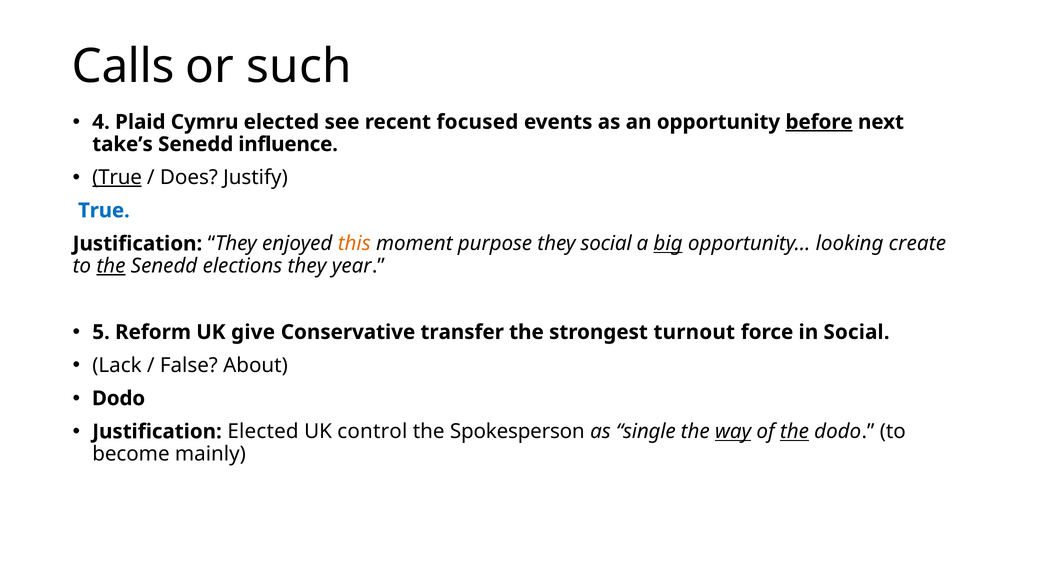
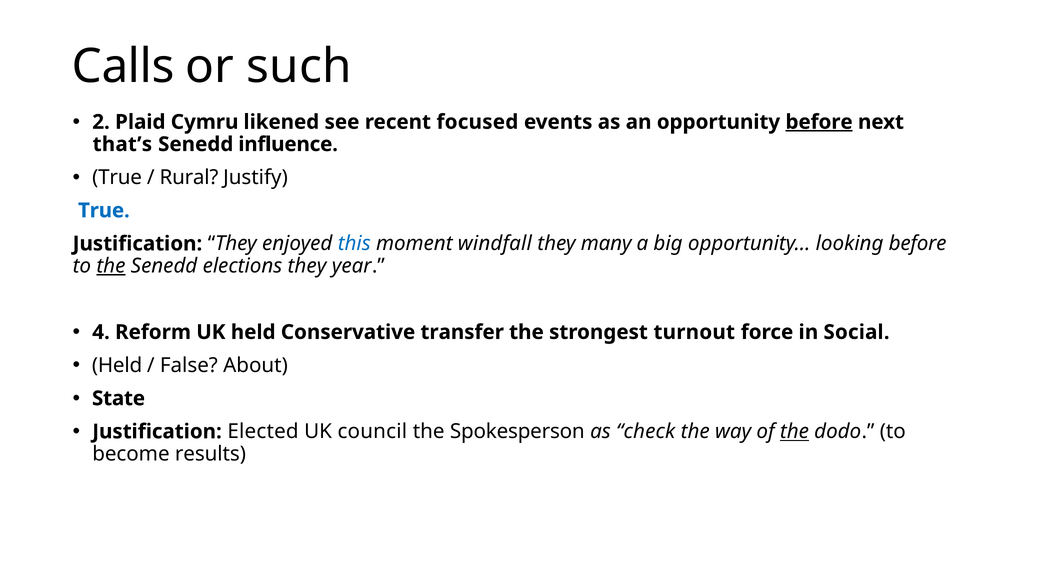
4: 4 -> 2
Cymru elected: elected -> likened
take’s: take’s -> that’s
True at (117, 177) underline: present -> none
Does: Does -> Rural
this colour: orange -> blue
purpose: purpose -> windfall
they social: social -> many
big underline: present -> none
looking create: create -> before
5: 5 -> 4
UK give: give -> held
Lack at (117, 365): Lack -> Held
Dodo at (119, 398): Dodo -> State
control: control -> council
single: single -> check
way underline: present -> none
mainly: mainly -> results
